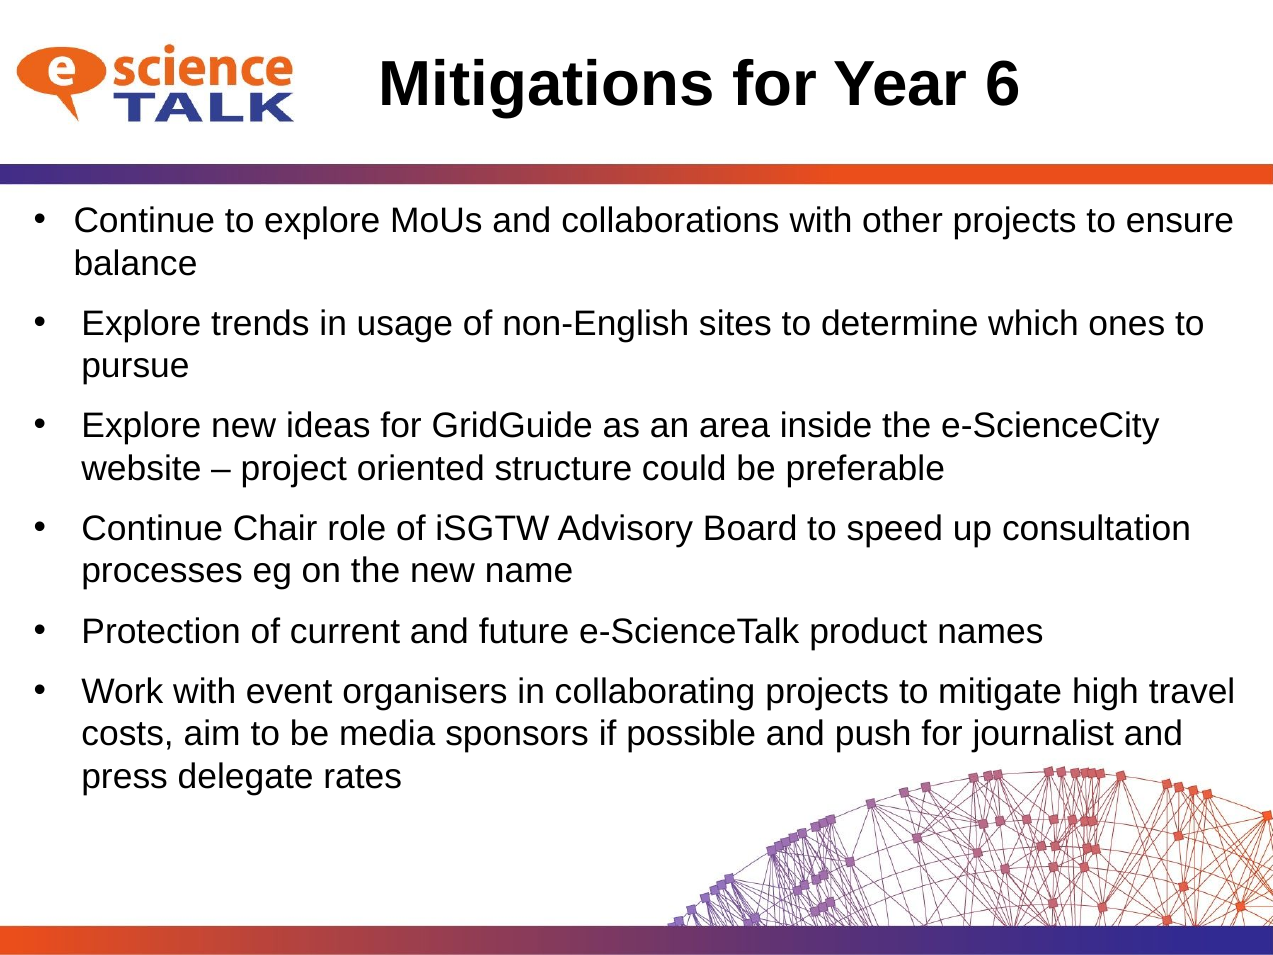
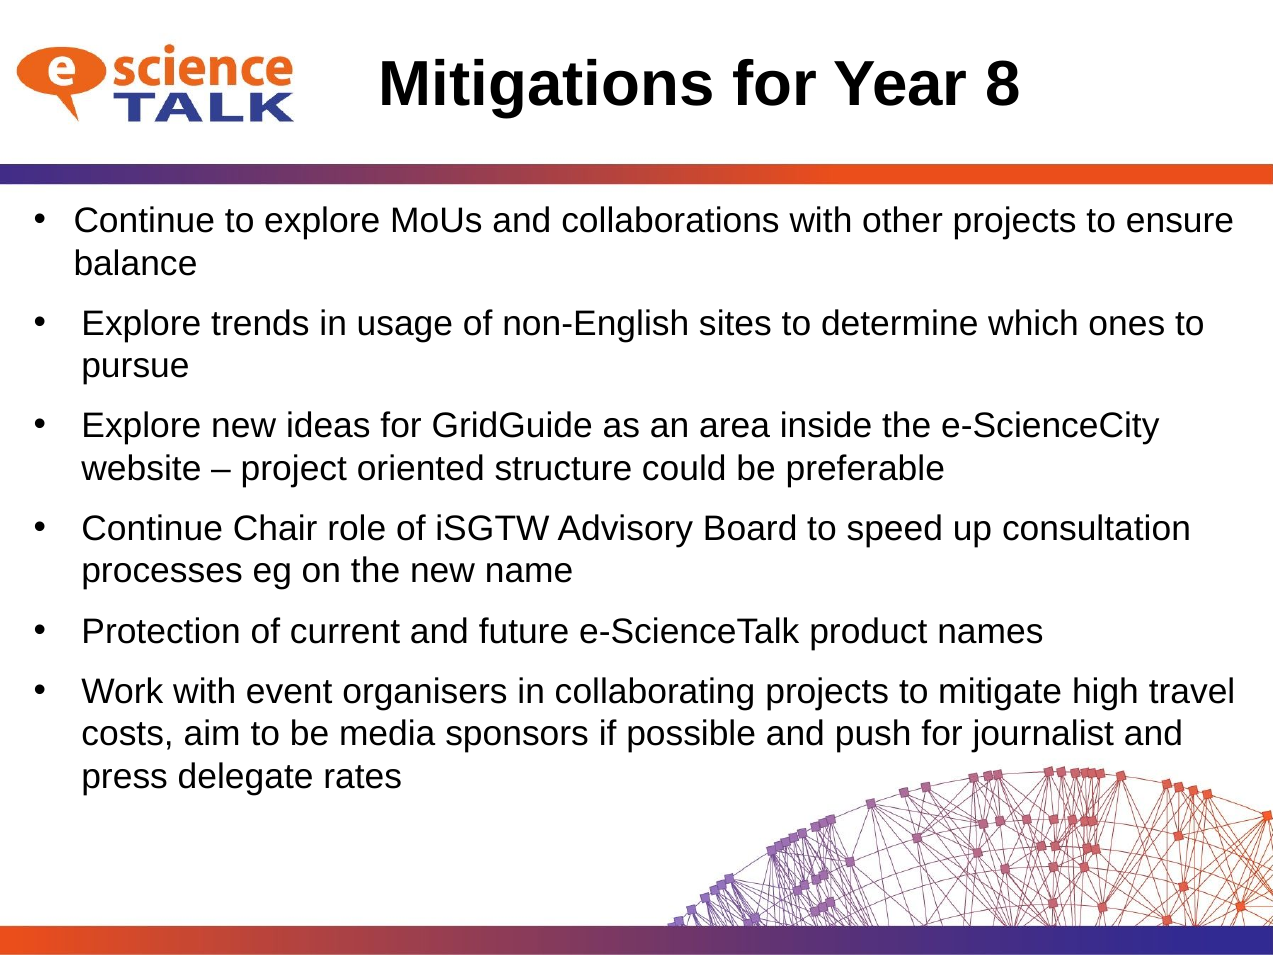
6: 6 -> 8
